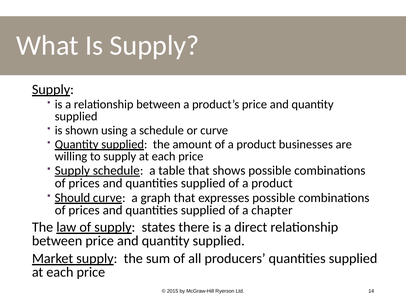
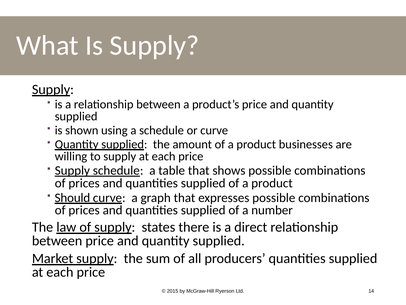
chapter: chapter -> number
